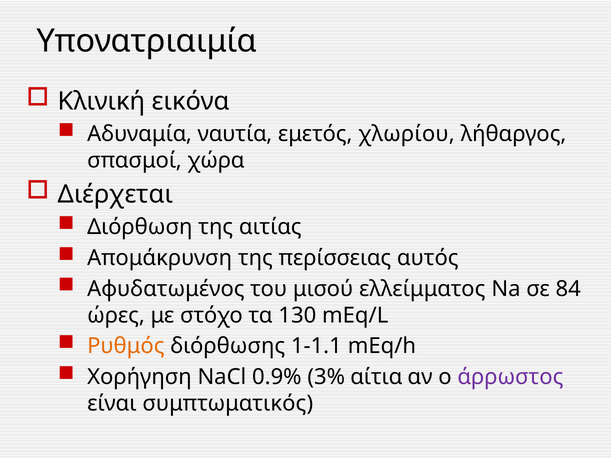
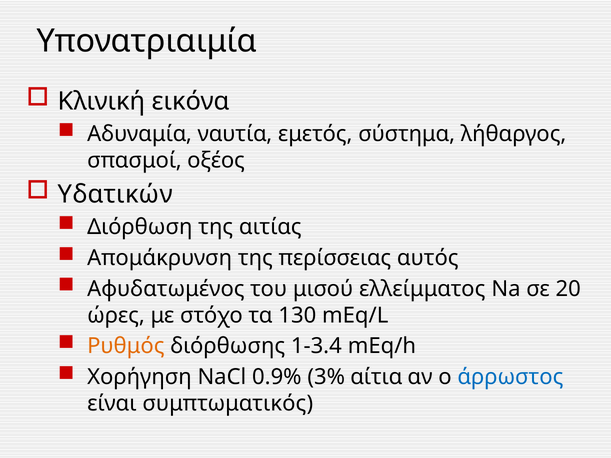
χλωρίου: χλωρίου -> σύστημα
χώρα: χώρα -> οξέος
Διέρχεται: Διέρχεται -> Υδατικών
84: 84 -> 20
1-1.1: 1-1.1 -> 1-3.4
άρρωστος colour: purple -> blue
